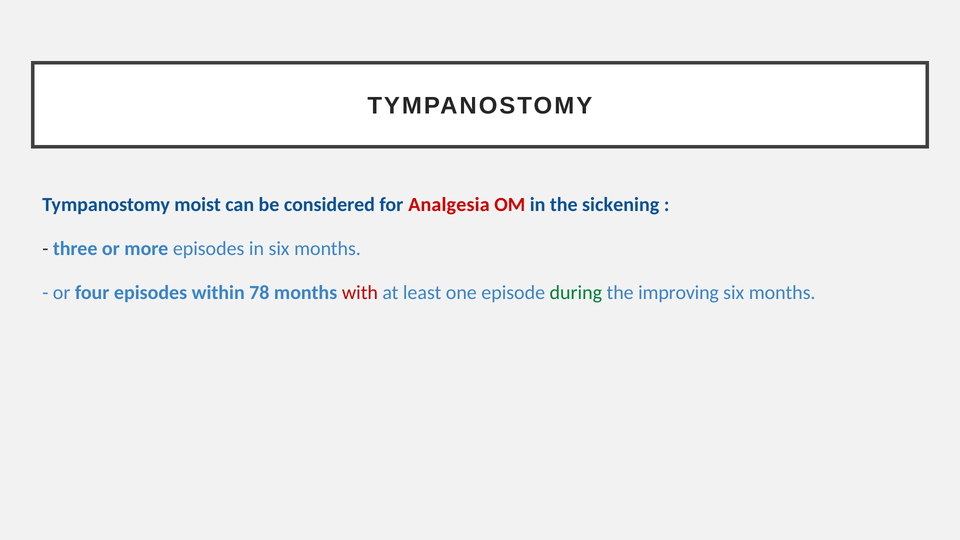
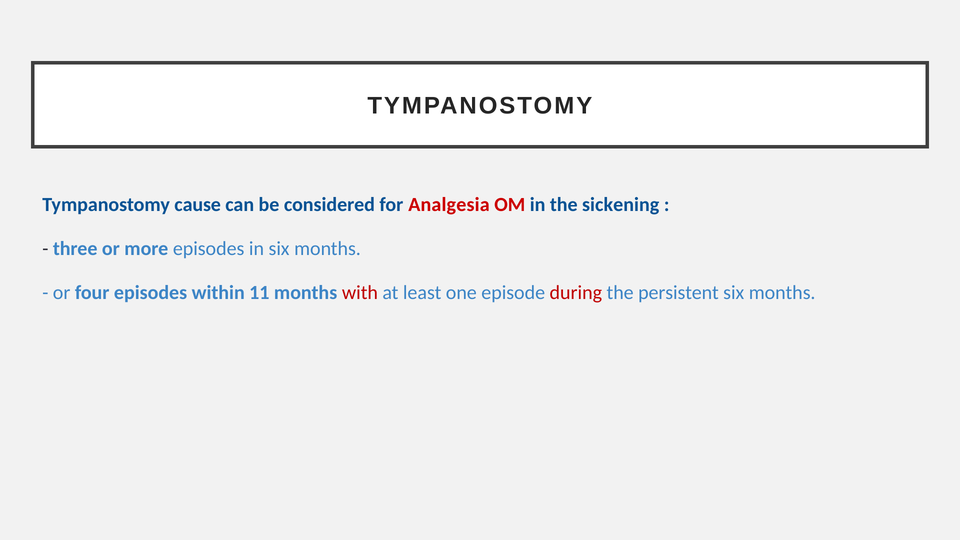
moist: moist -> cause
78: 78 -> 11
during colour: green -> red
improving: improving -> persistent
